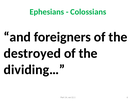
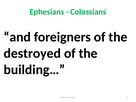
dividing…: dividing… -> building…
